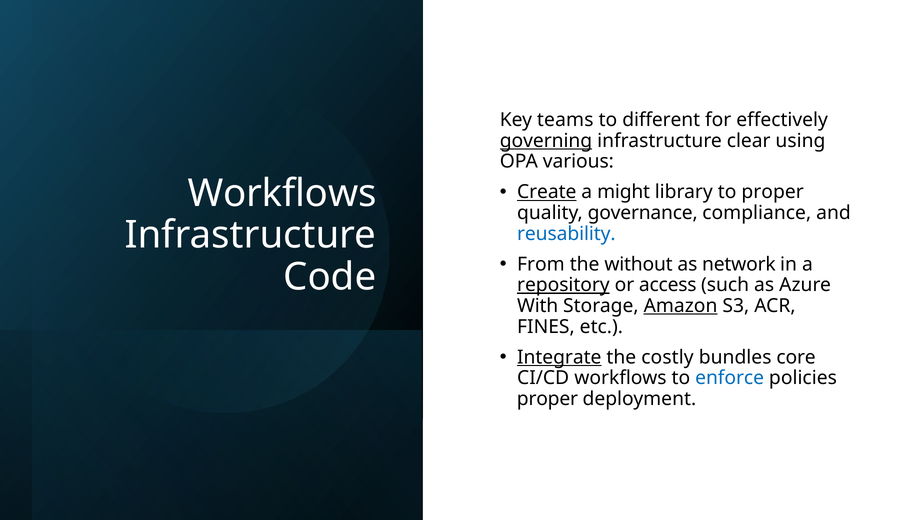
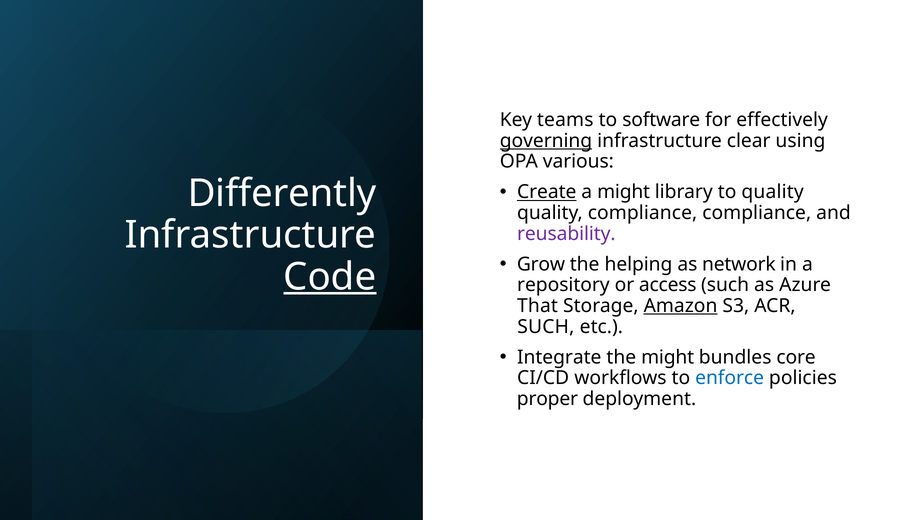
different: different -> software
to proper: proper -> quality
Workflows at (282, 194): Workflows -> Differently
quality governance: governance -> compliance
reusability colour: blue -> purple
From: From -> Grow
without: without -> helping
Code underline: none -> present
repository underline: present -> none
With: With -> That
FINES at (546, 327): FINES -> SUCH
Integrate underline: present -> none
the costly: costly -> might
